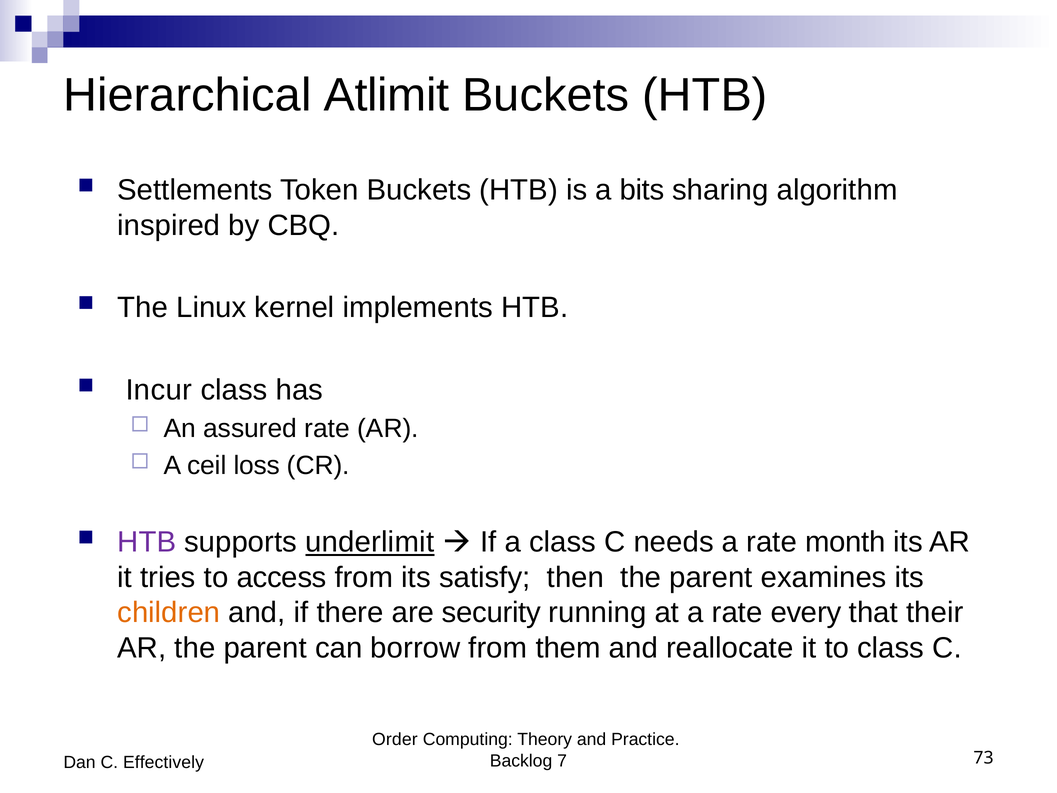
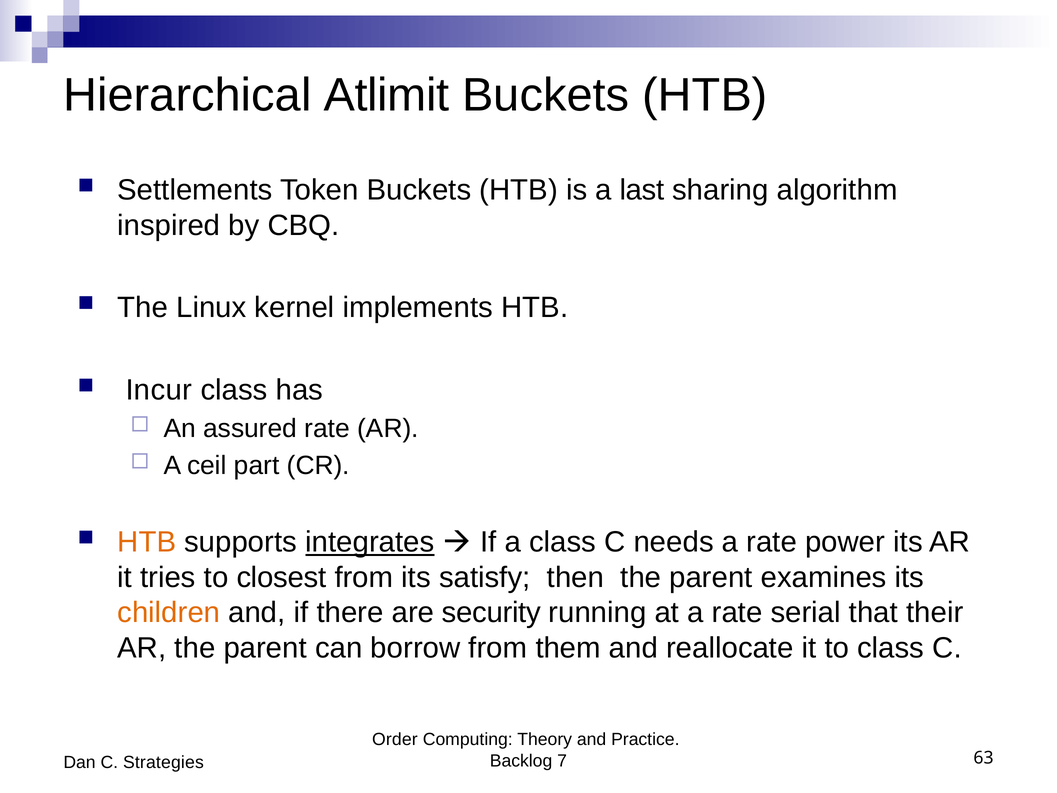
bits: bits -> last
loss: loss -> part
HTB at (147, 542) colour: purple -> orange
underlimit: underlimit -> integrates
month: month -> power
access: access -> closest
every: every -> serial
73: 73 -> 63
Effectively: Effectively -> Strategies
